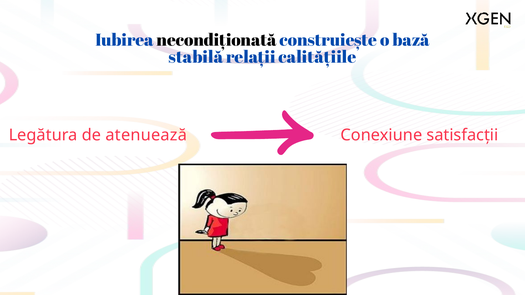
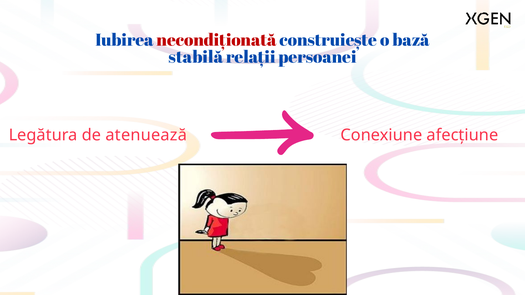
necondiționată colour: black -> red
calitățiile: calitățiile -> persoanei
satisfacții: satisfacții -> afecțiune
